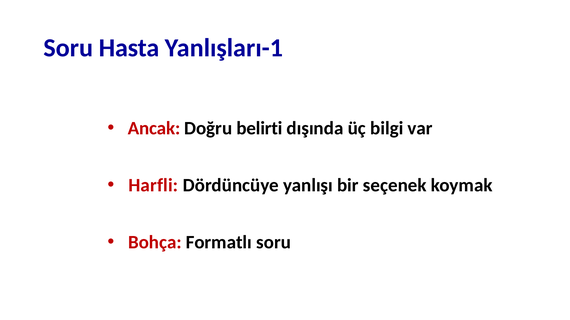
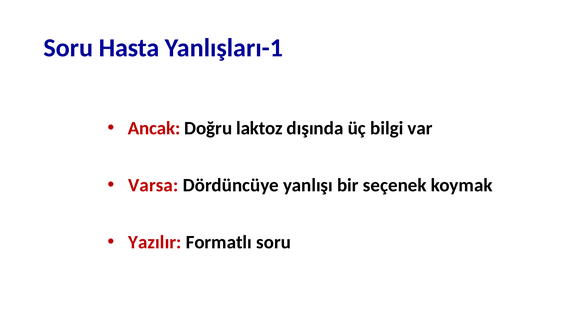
belirti: belirti -> laktoz
Harfli: Harfli -> Varsa
Bohça: Bohça -> Yazılır
